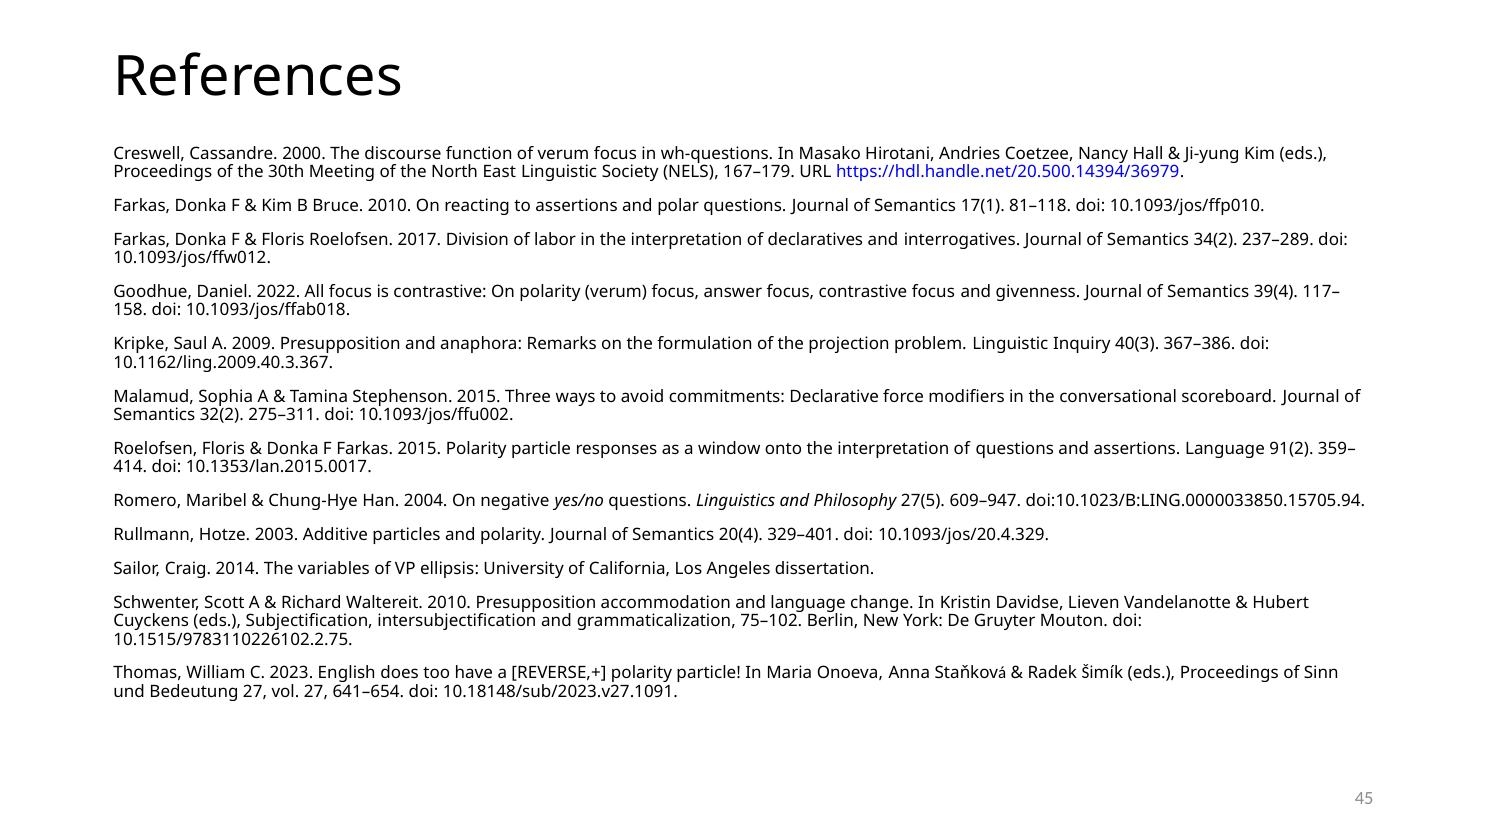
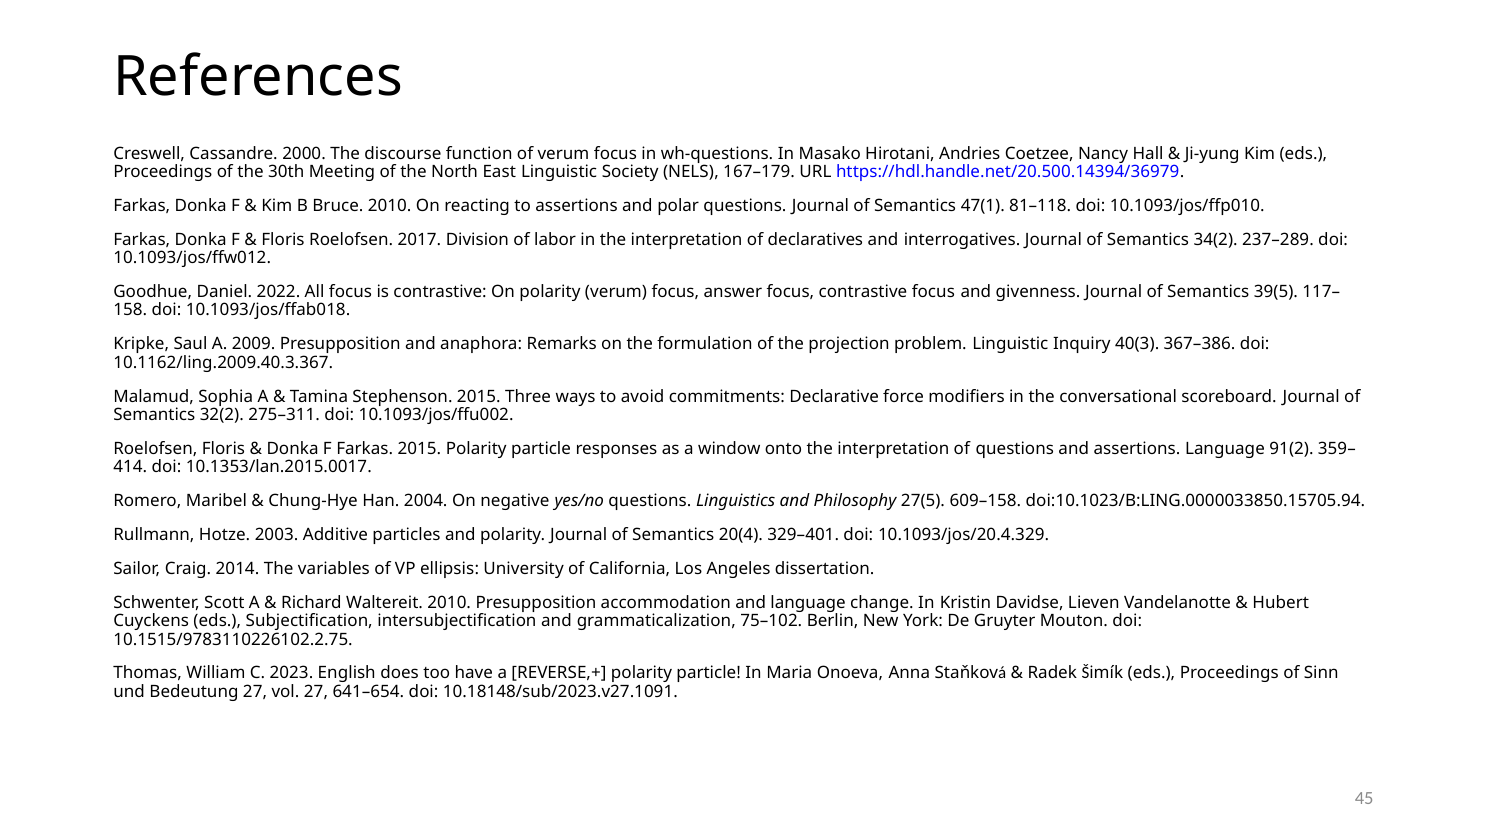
17(1: 17(1 -> 47(1
39(4: 39(4 -> 39(5
609–947: 609–947 -> 609–158
